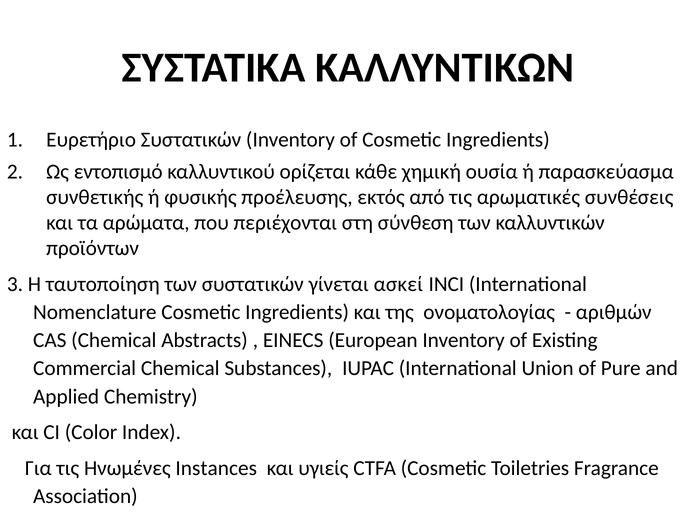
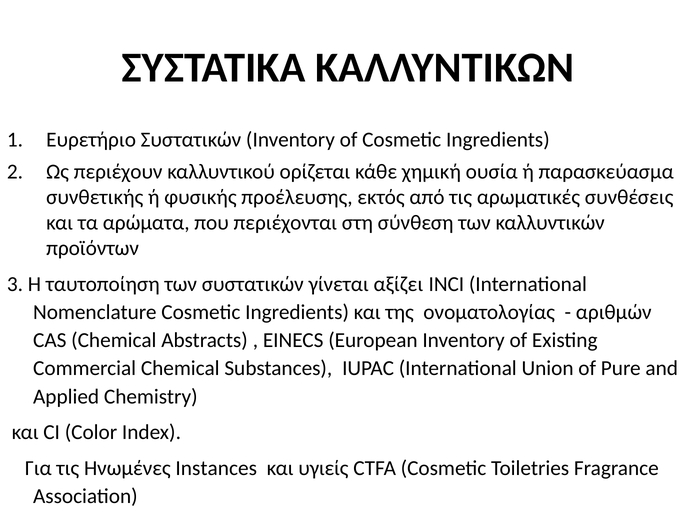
εντοπισμό: εντοπισμό -> περιέχουν
ασκεί: ασκεί -> αξίζει
